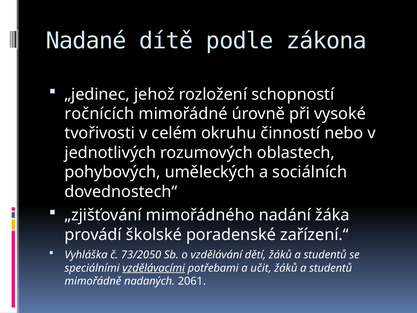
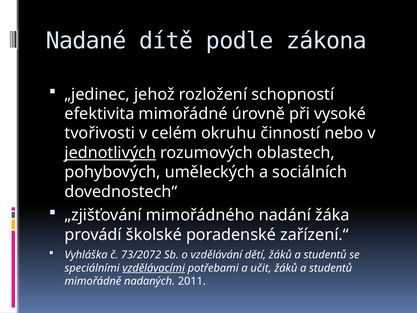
ročnících: ročnících -> efektivita
jednotlivých underline: none -> present
73/2050: 73/2050 -> 73/2072
2061: 2061 -> 2011
